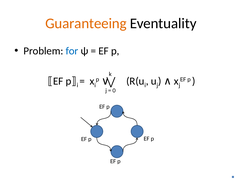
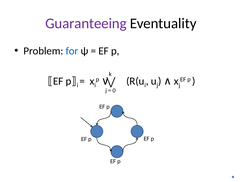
Guaranteeing colour: orange -> purple
